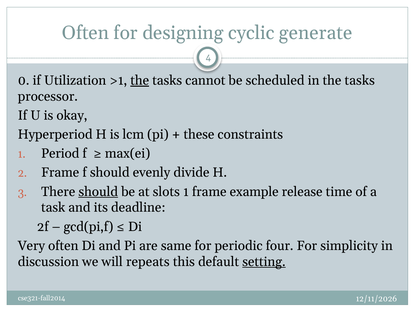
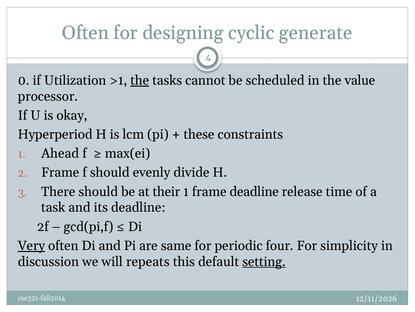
in the tasks: tasks -> value
Period: Period -> Ahead
should at (98, 191) underline: present -> none
slots: slots -> their
frame example: example -> deadline
Very underline: none -> present
